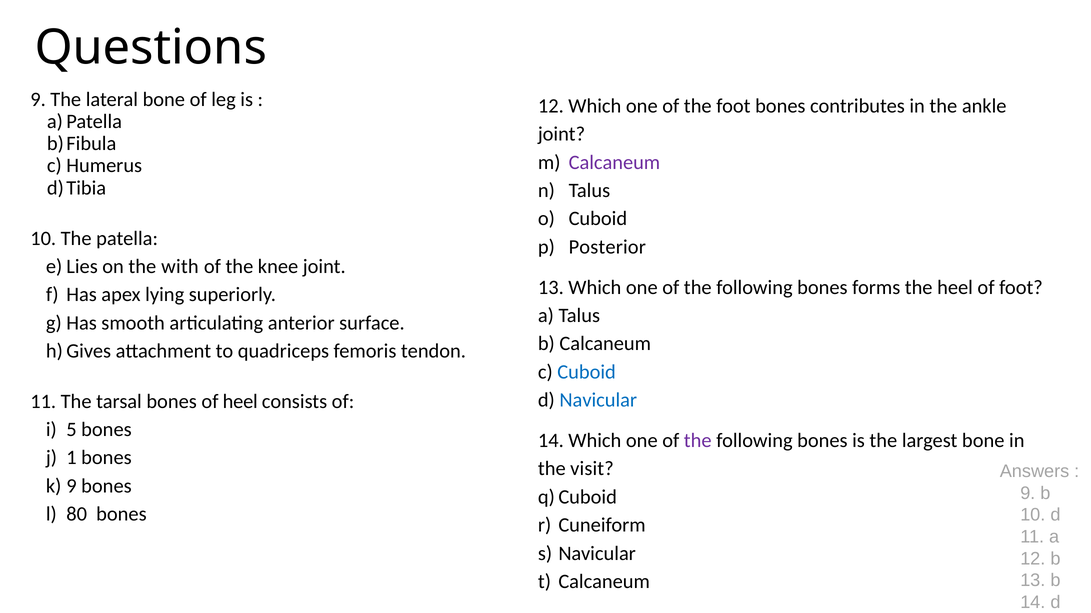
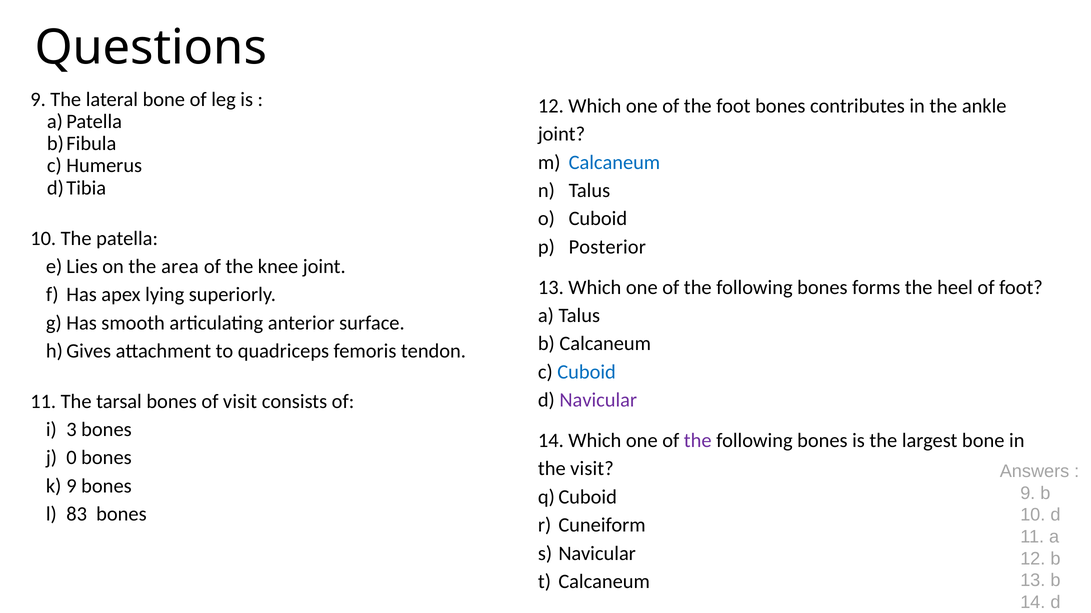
Calcaneum at (614, 163) colour: purple -> blue
with: with -> area
Navicular at (598, 401) colour: blue -> purple
of heel: heel -> visit
5: 5 -> 3
1: 1 -> 0
80: 80 -> 83
